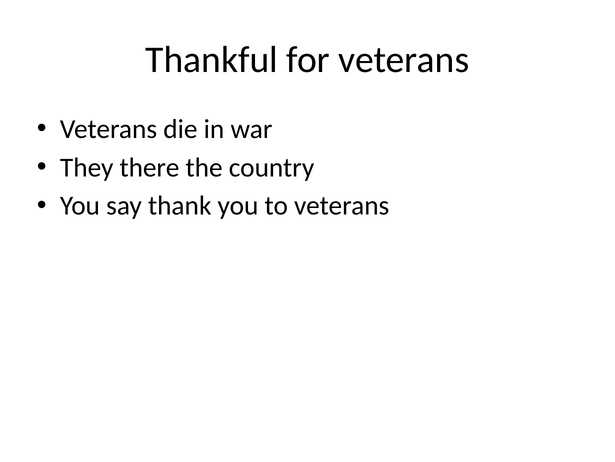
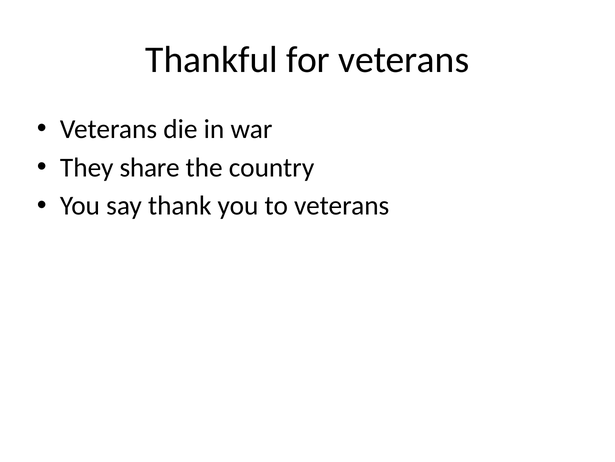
there: there -> share
